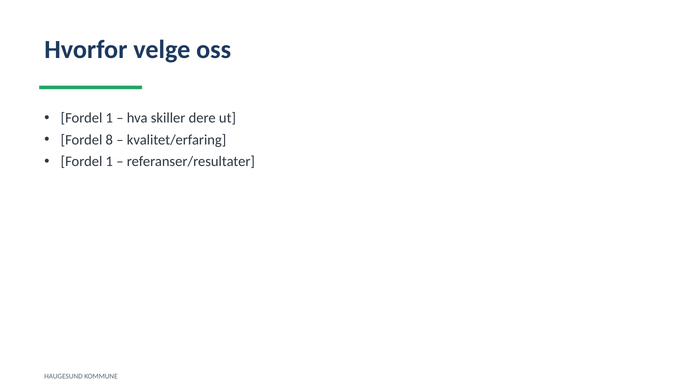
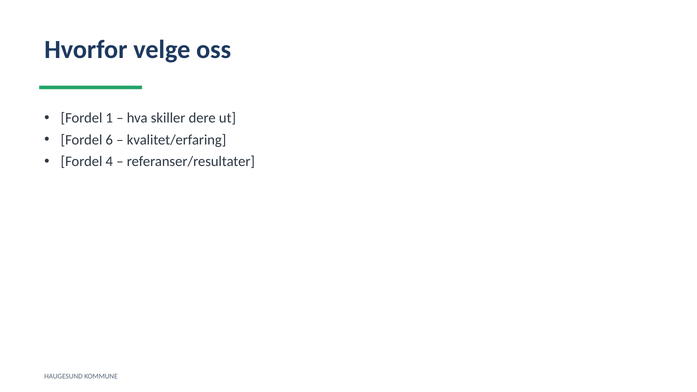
8: 8 -> 6
1 at (109, 162): 1 -> 4
